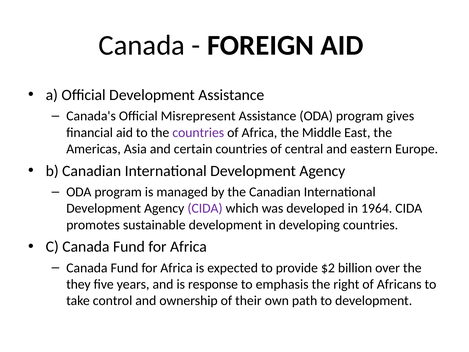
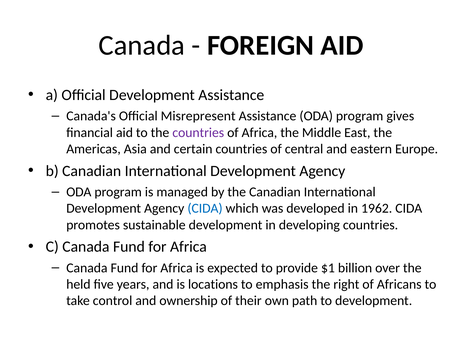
CIDA at (205, 208) colour: purple -> blue
1964: 1964 -> 1962
$2: $2 -> $1
they: they -> held
response: response -> locations
